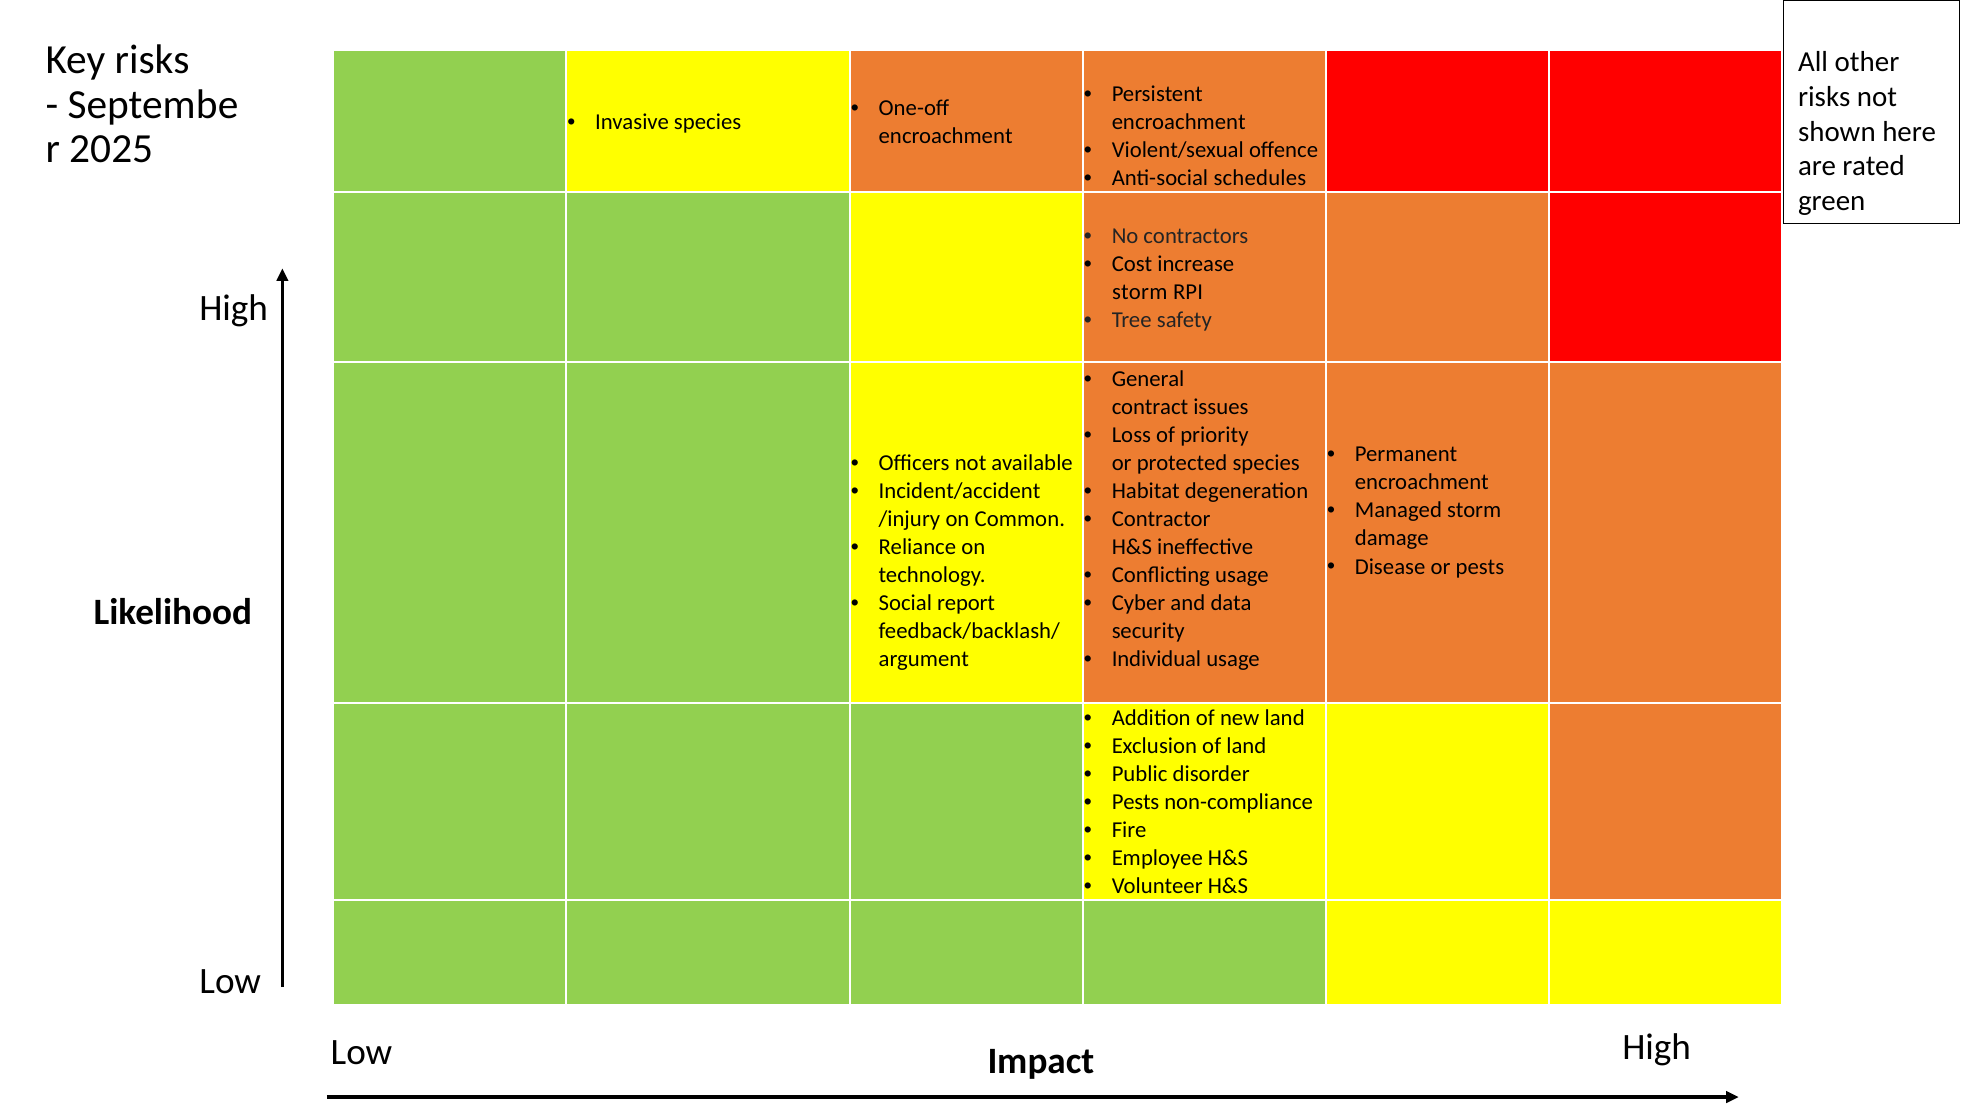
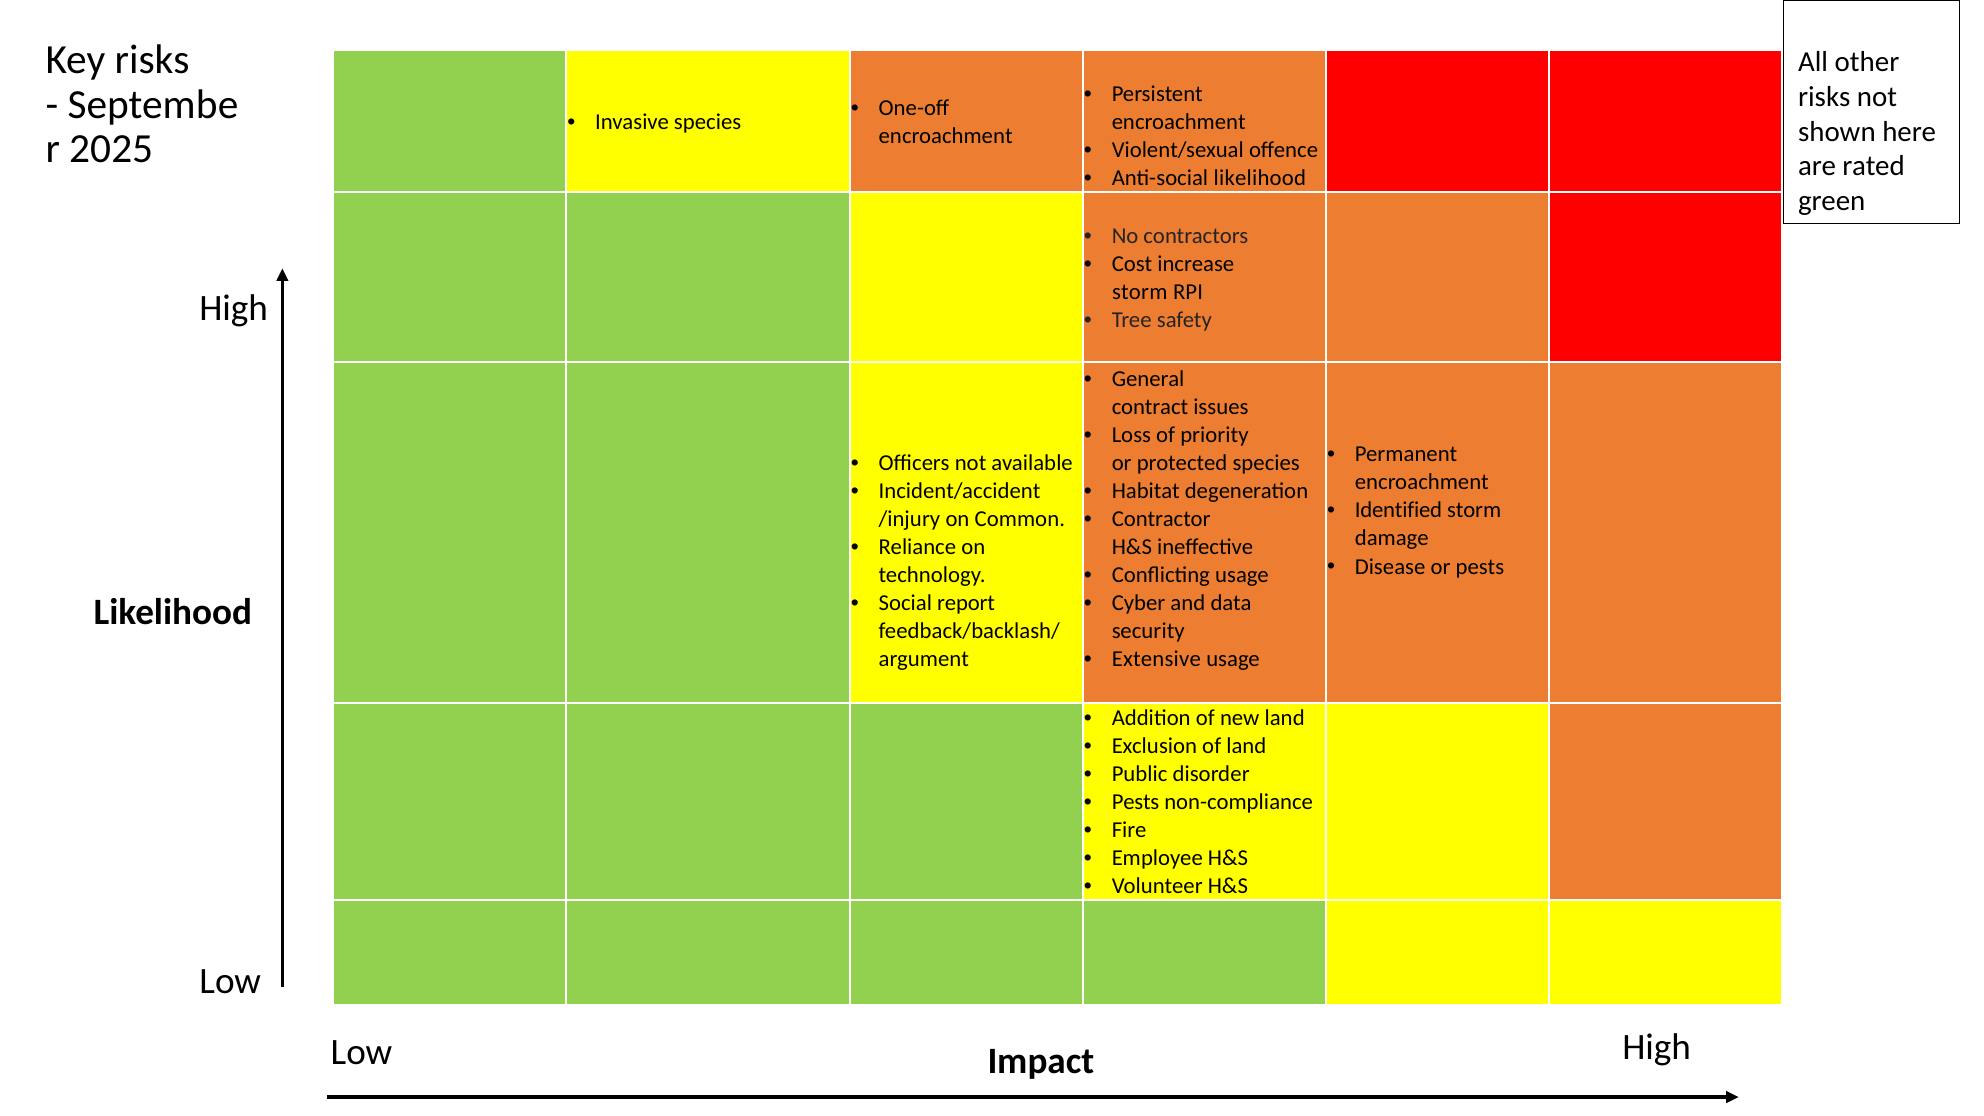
Anti-social schedules: schedules -> likelihood
Managed: Managed -> Identified
Individual: Individual -> Extensive
